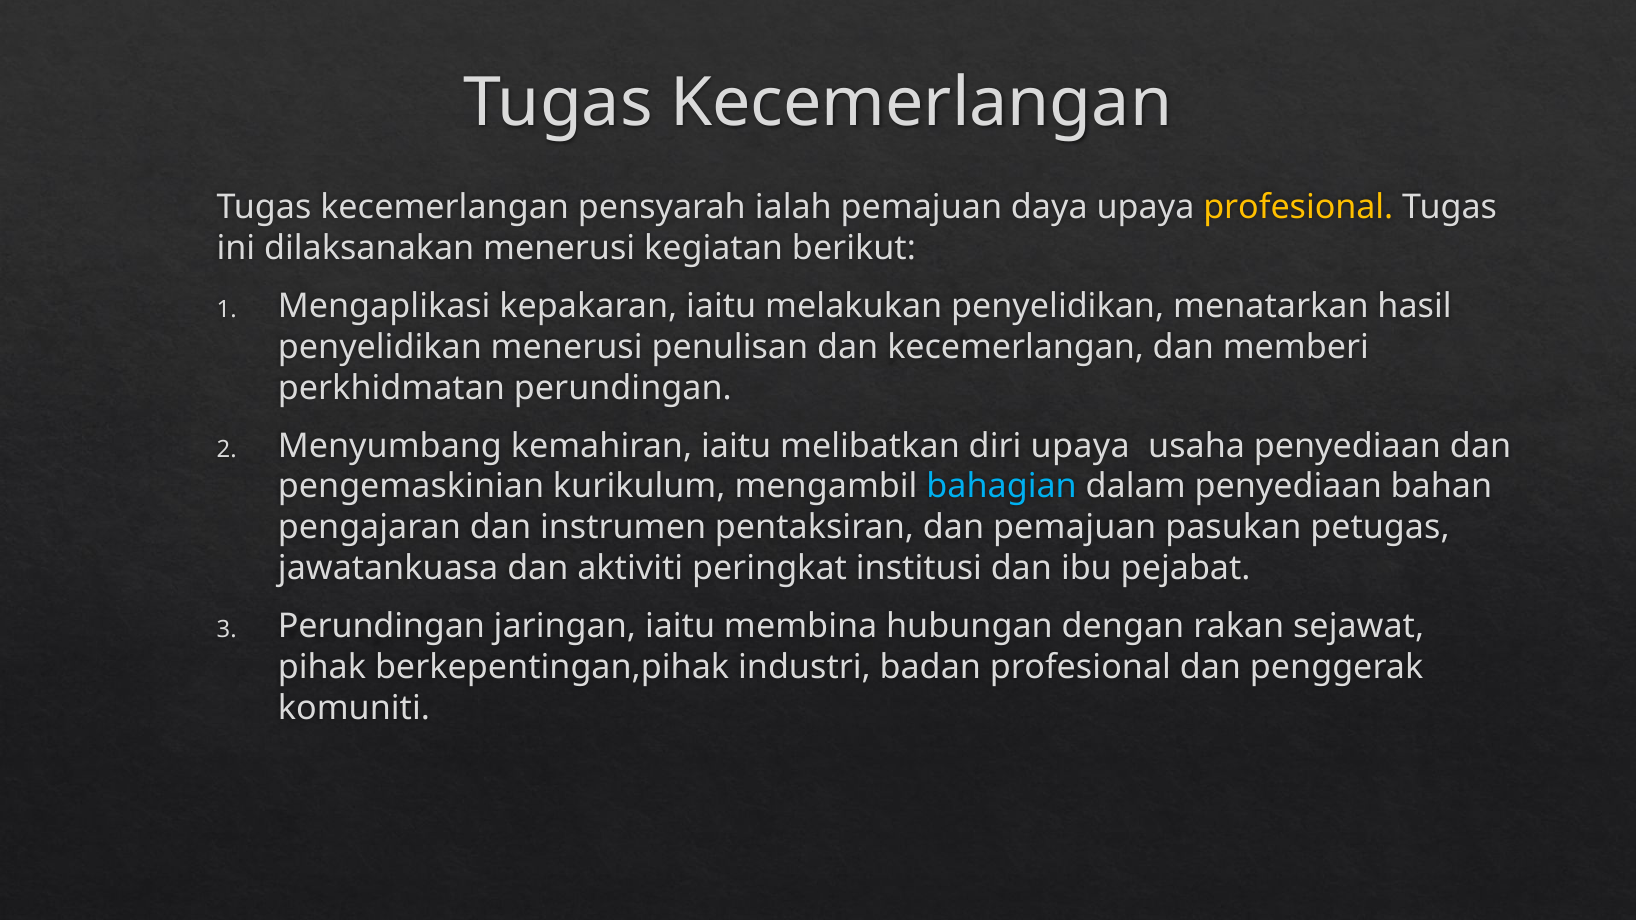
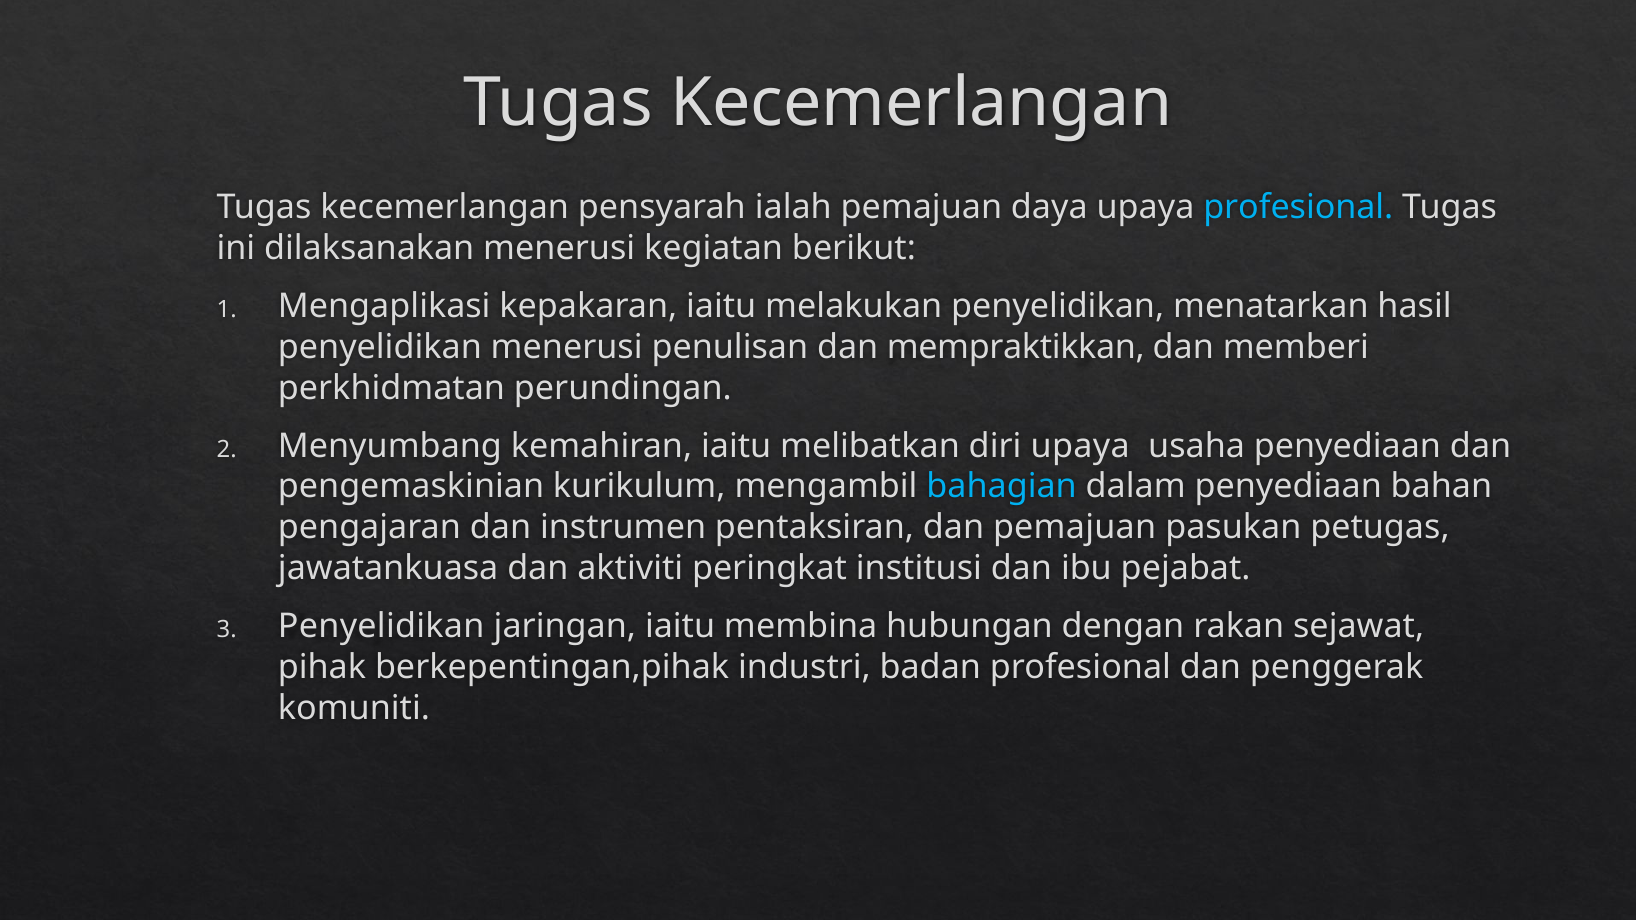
profesional at (1298, 207) colour: yellow -> light blue
dan kecemerlangan: kecemerlangan -> mempraktikkan
Perundingan at (381, 627): Perundingan -> Penyelidikan
